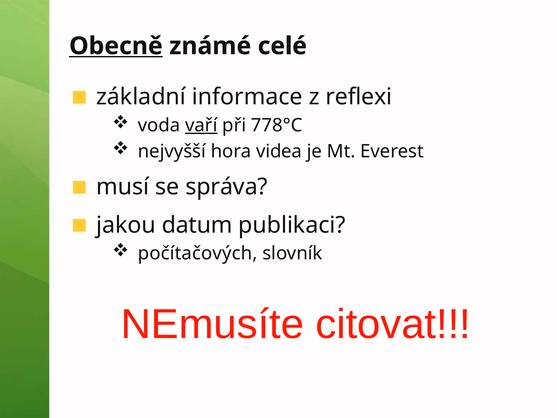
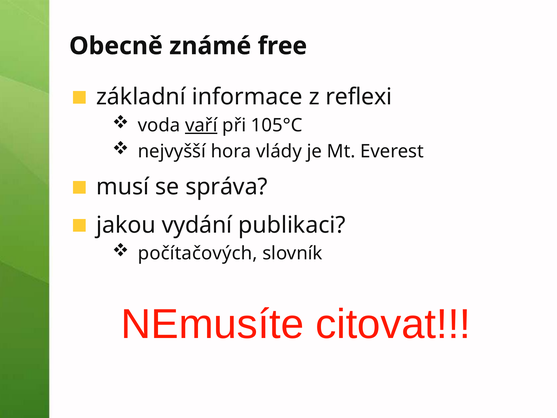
Obecně underline: present -> none
celé: celé -> free
778°C: 778°C -> 105°C
videa: videa -> vlády
datum: datum -> vydání
